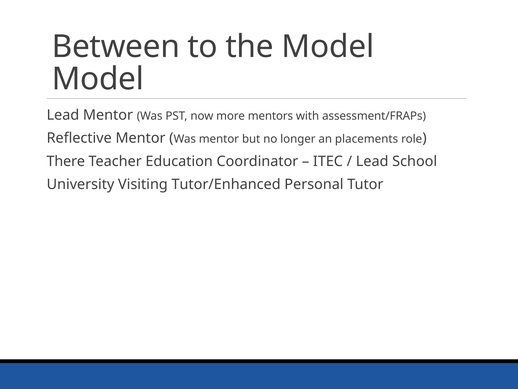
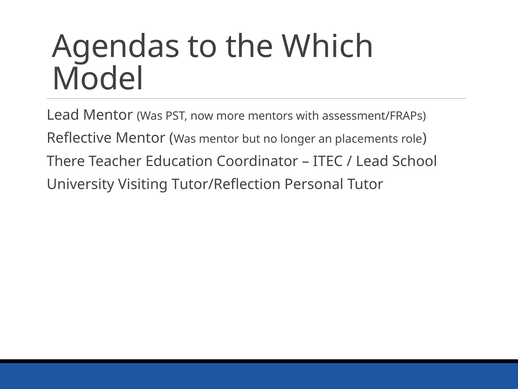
Between: Between -> Agendas
the Model: Model -> Which
Tutor/Enhanced: Tutor/Enhanced -> Tutor/Reflection
